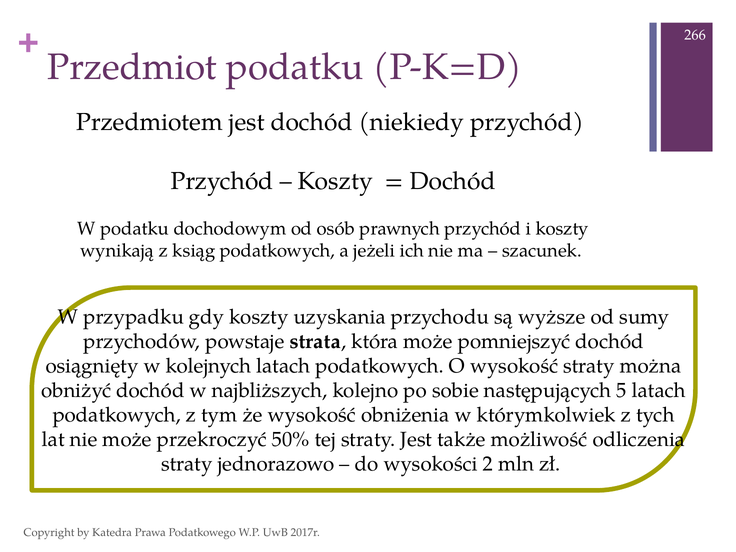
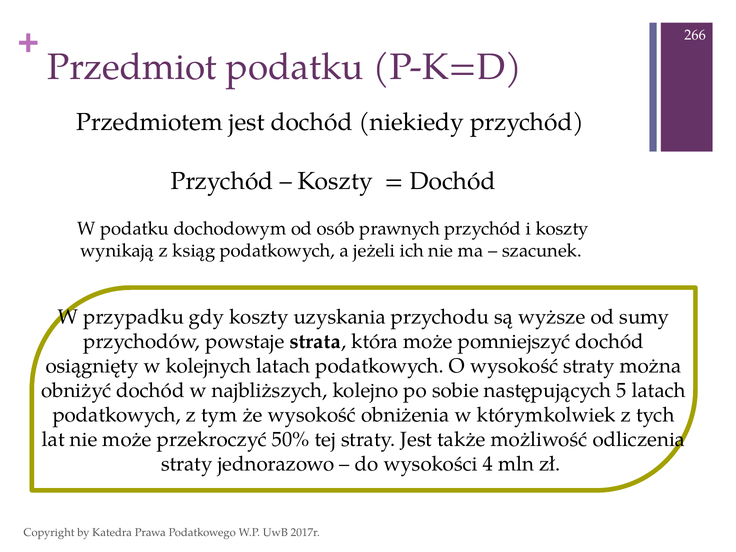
2: 2 -> 4
